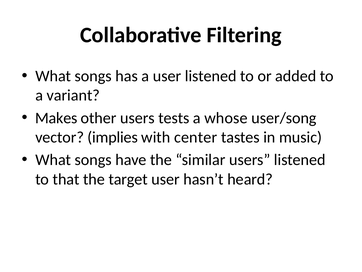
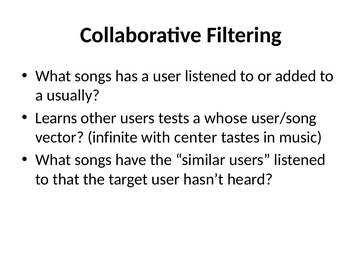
variant: variant -> usually
Makes: Makes -> Learns
implies: implies -> infinite
